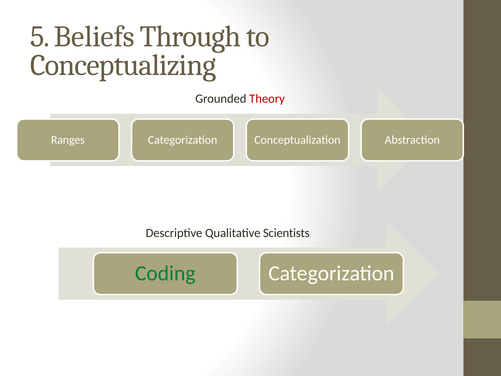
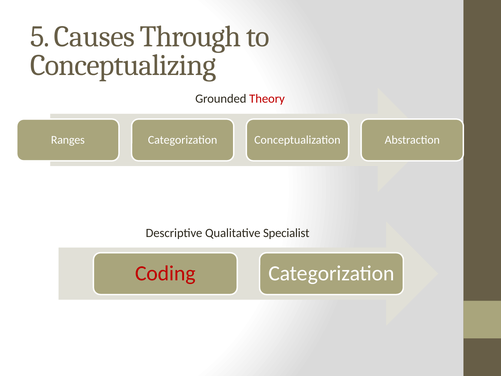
Beliefs: Beliefs -> Causes
Scientists: Scientists -> Specialist
Coding colour: green -> red
